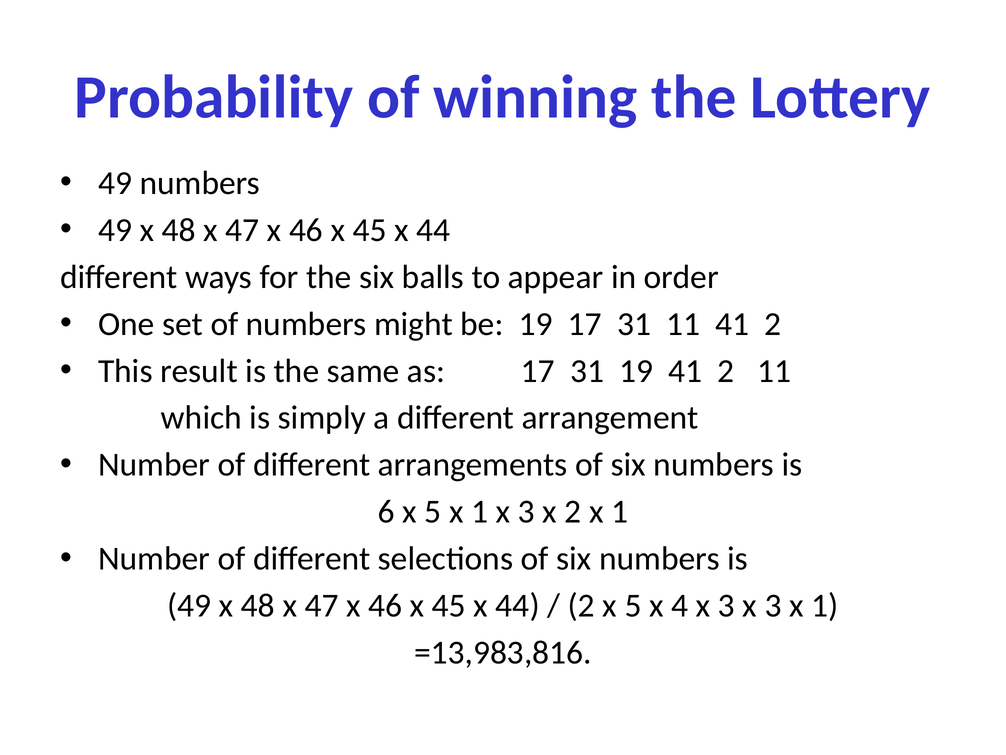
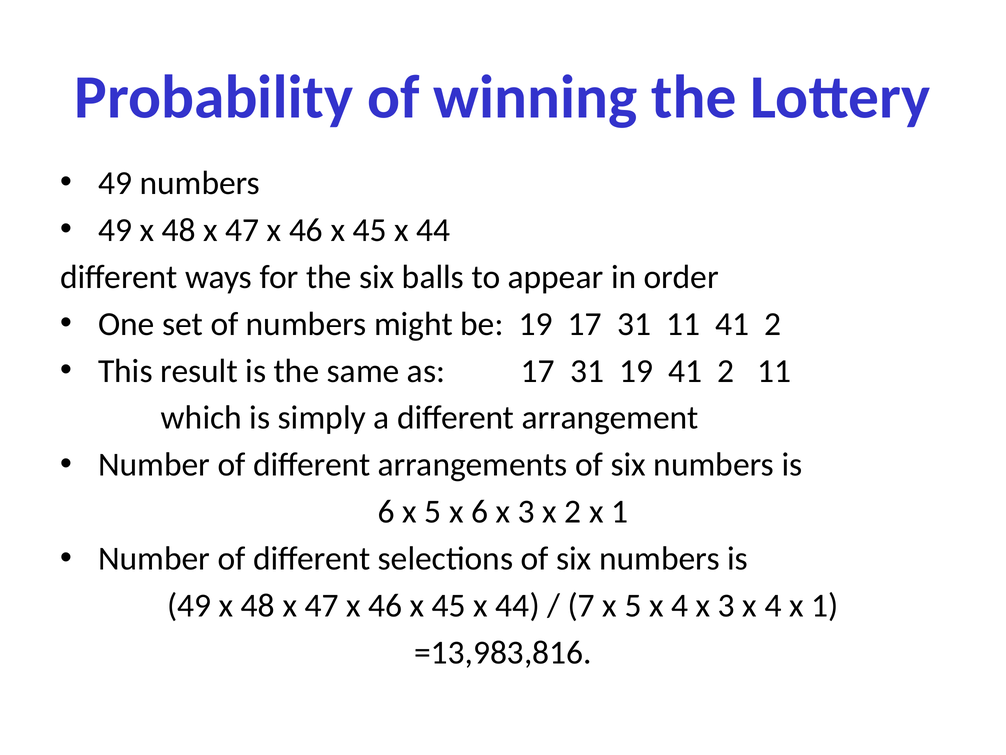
5 x 1: 1 -> 6
2 at (581, 605): 2 -> 7
3 x 3: 3 -> 4
